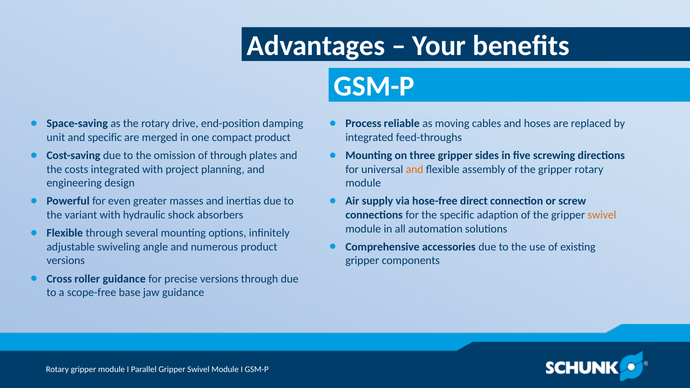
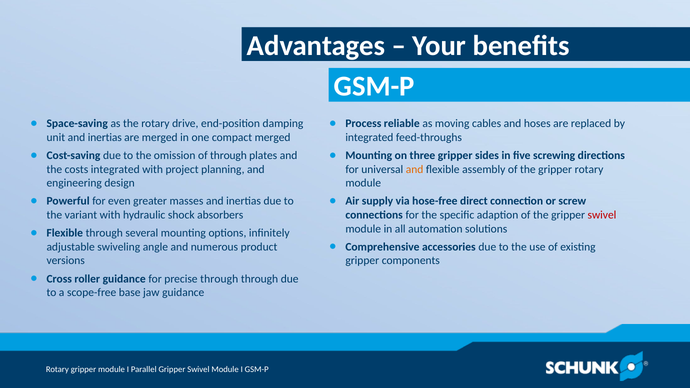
unit and specific: specific -> inertias
compact product: product -> merged
swivel at (602, 215) colour: orange -> red
precise versions: versions -> through
